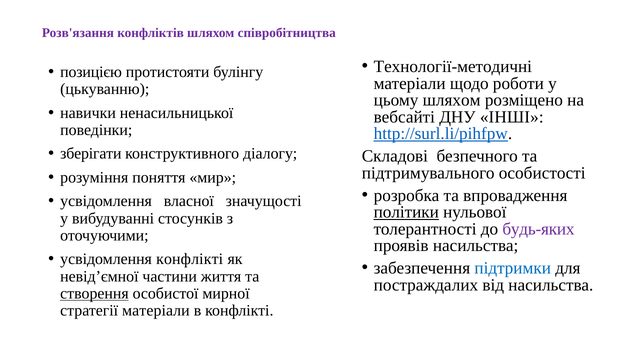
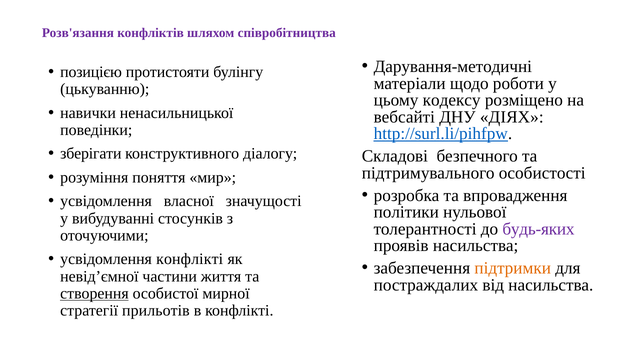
Технології-методичні: Технології-методичні -> Дарування-методичні
цьому шляхом: шляхом -> кодексу
ІНШІ: ІНШІ -> ДІЯХ
політики underline: present -> none
підтримки colour: blue -> orange
стратегії матеріали: матеріали -> прильотів
